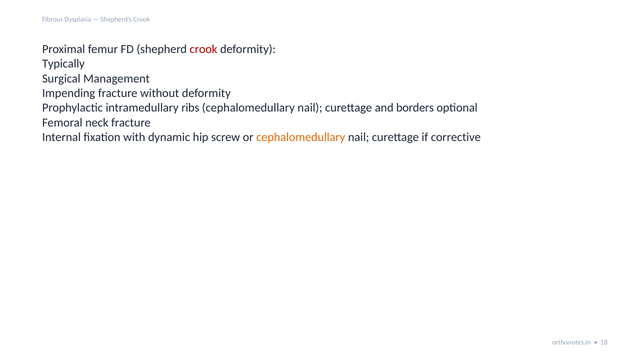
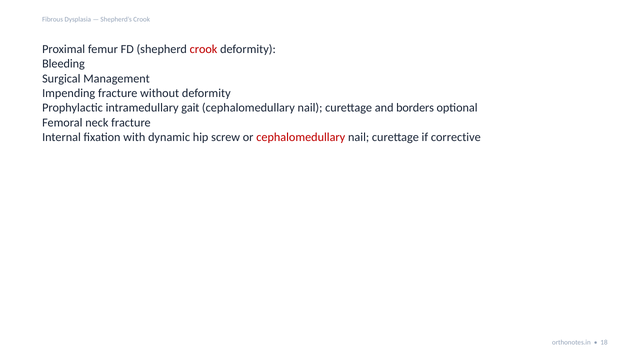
Typically: Typically -> Bleeding
ribs: ribs -> gait
cephalomedullary at (301, 137) colour: orange -> red
